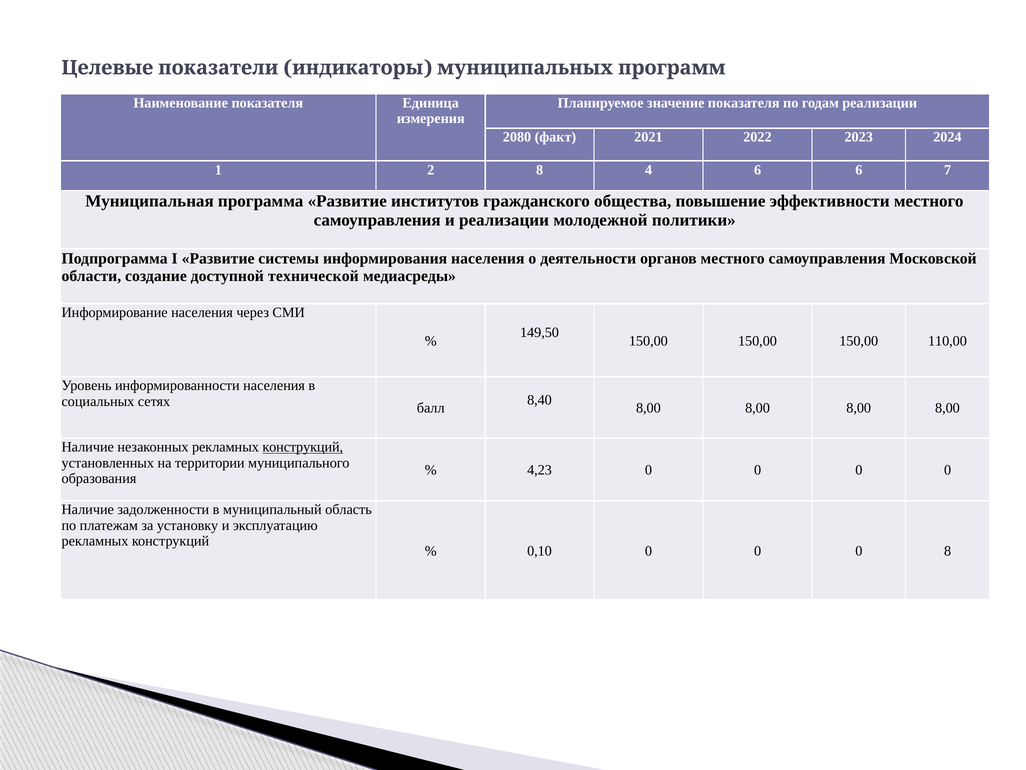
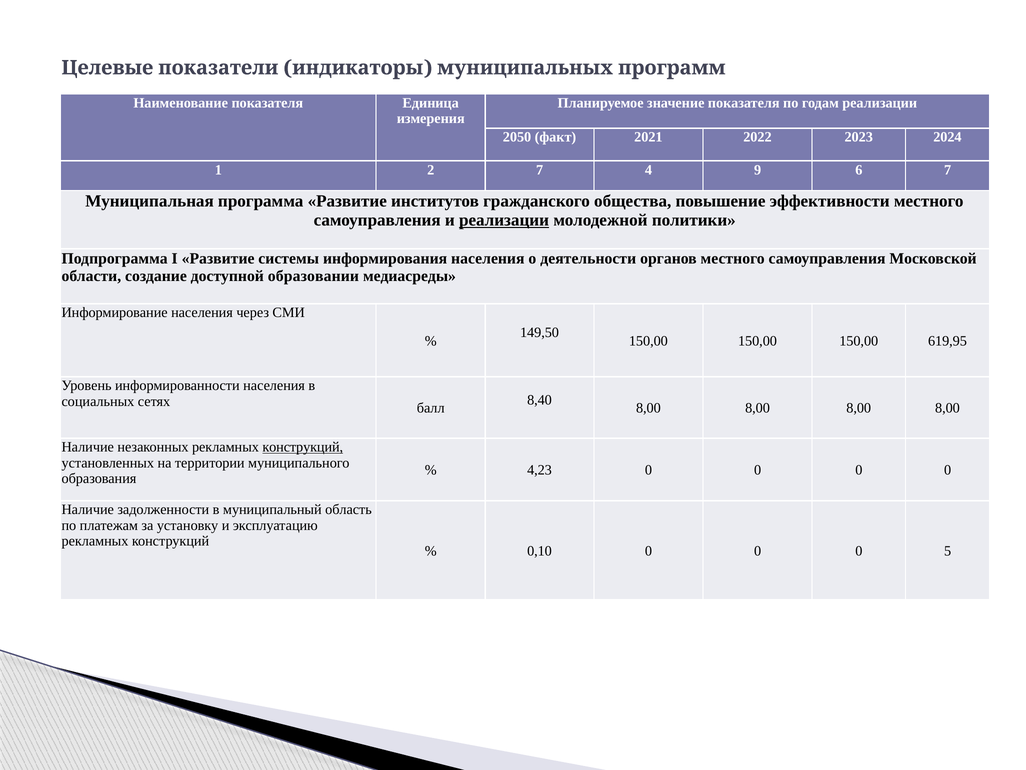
2080: 2080 -> 2050
2 8: 8 -> 7
4 6: 6 -> 9
реализации at (504, 220) underline: none -> present
технической: технической -> образовании
110,00: 110,00 -> 619,95
0 8: 8 -> 5
